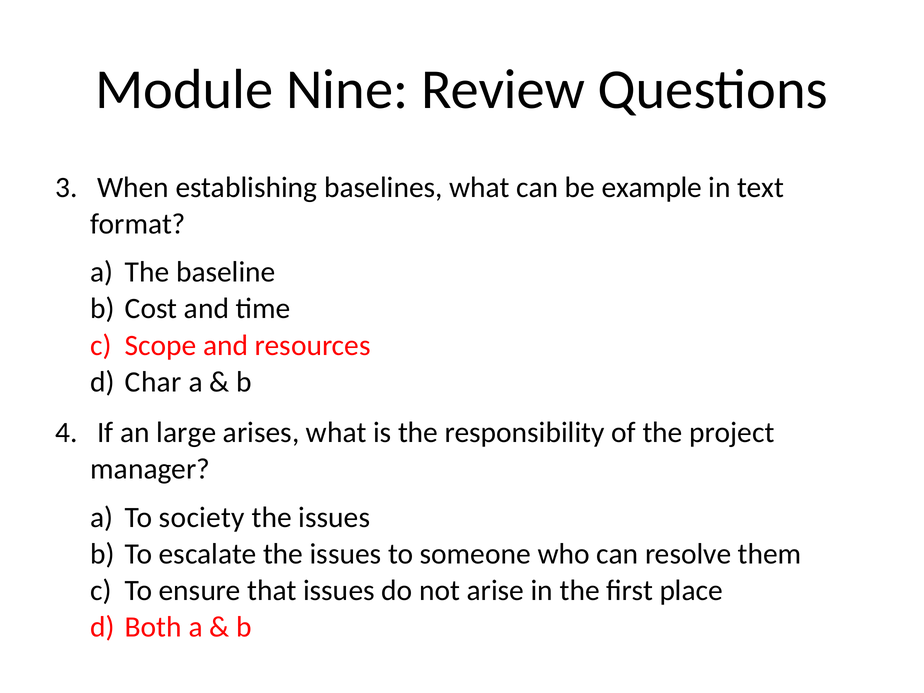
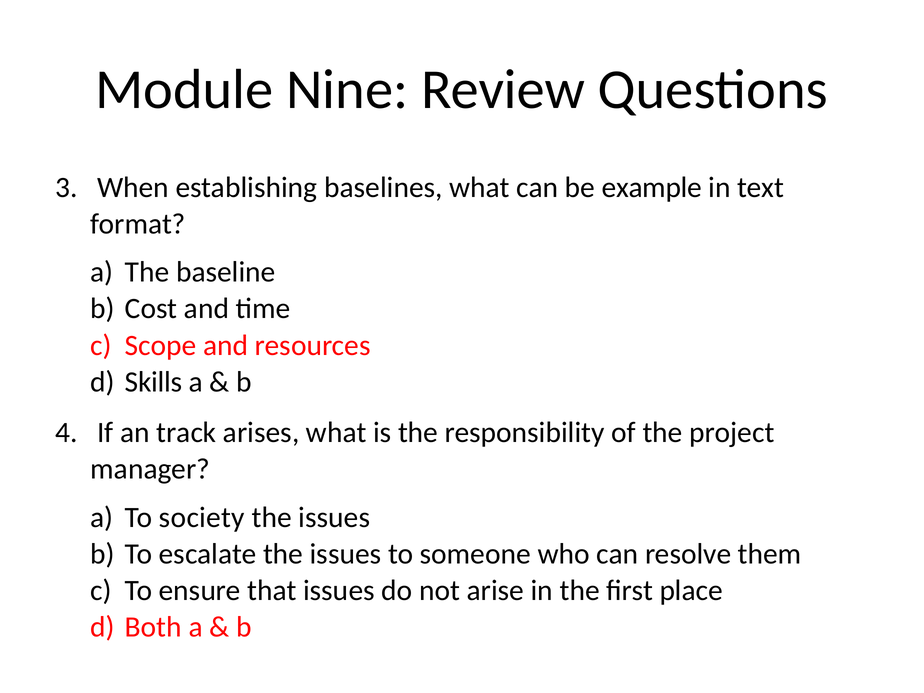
Char: Char -> Skills
large: large -> track
